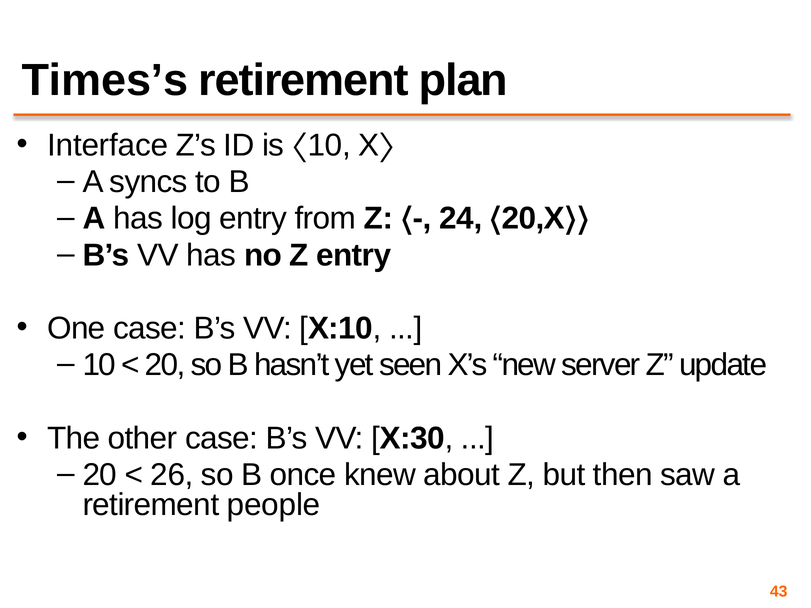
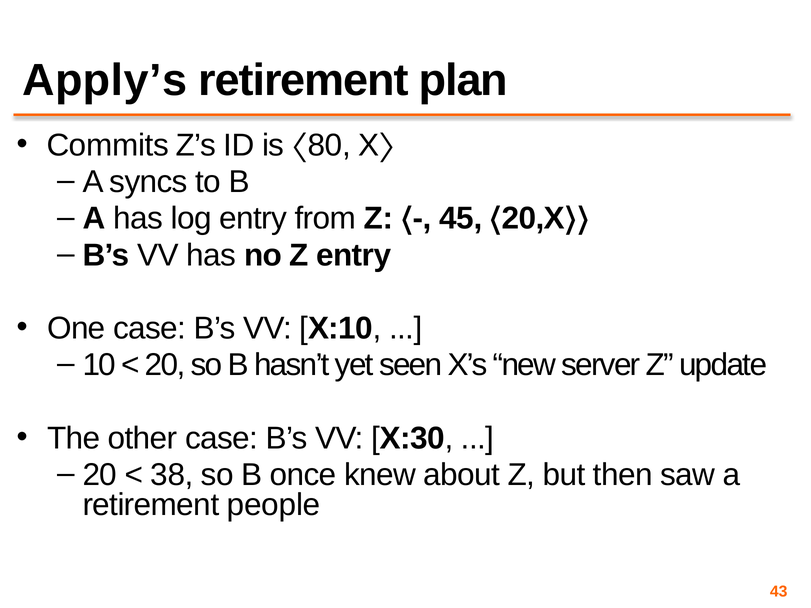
Times’s: Times’s -> Apply’s
Interface: Interface -> Commits
10: 10 -> 80
24: 24 -> 45
26: 26 -> 38
